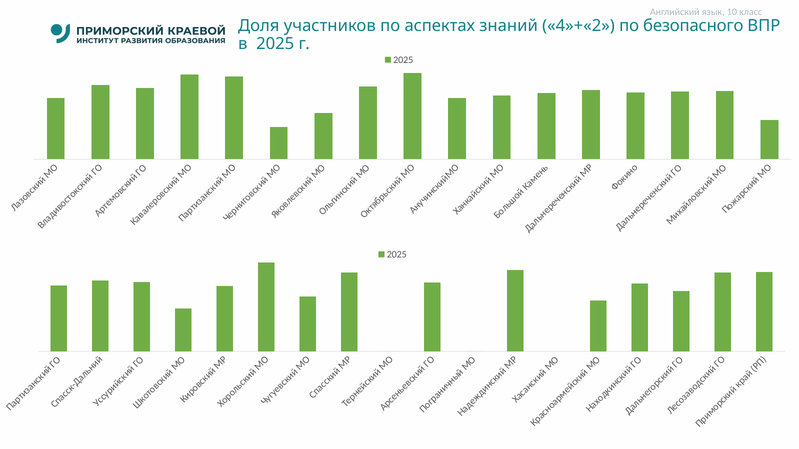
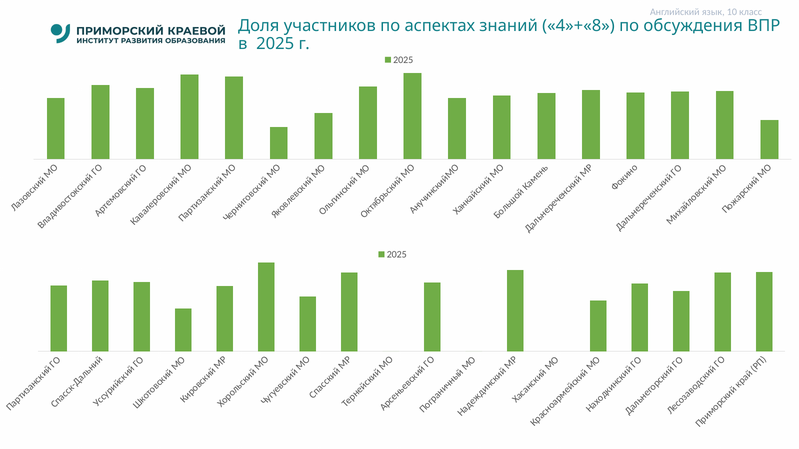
4»+«2: 4»+«2 -> 4»+«8
безопасного: безопасного -> обсуждения
